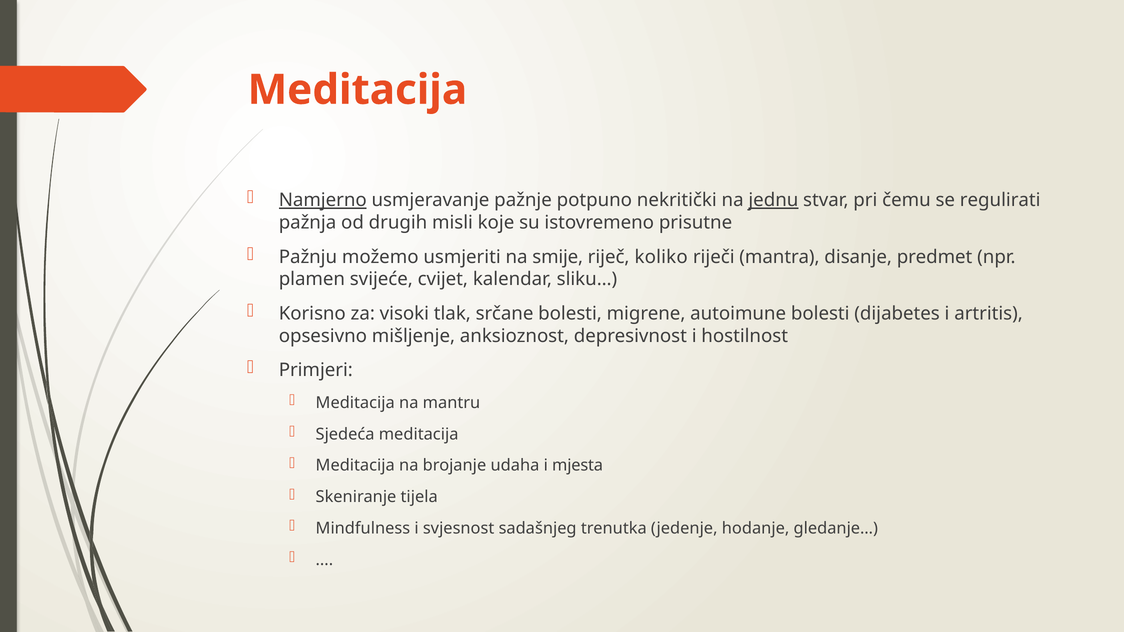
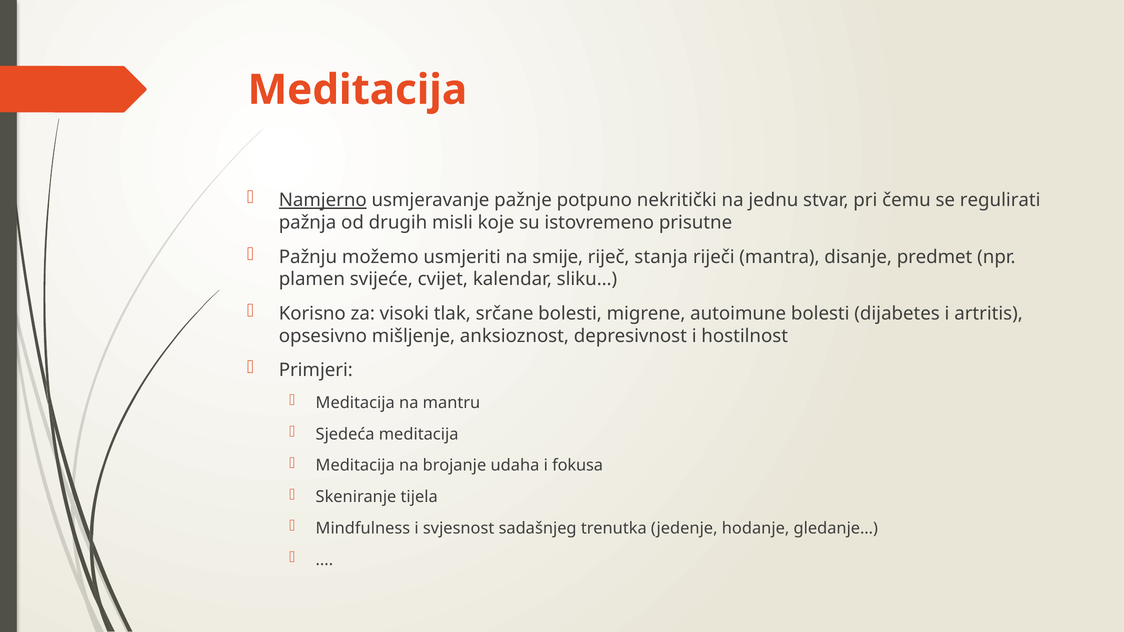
jednu underline: present -> none
koliko: koliko -> stanja
mjesta: mjesta -> fokusa
